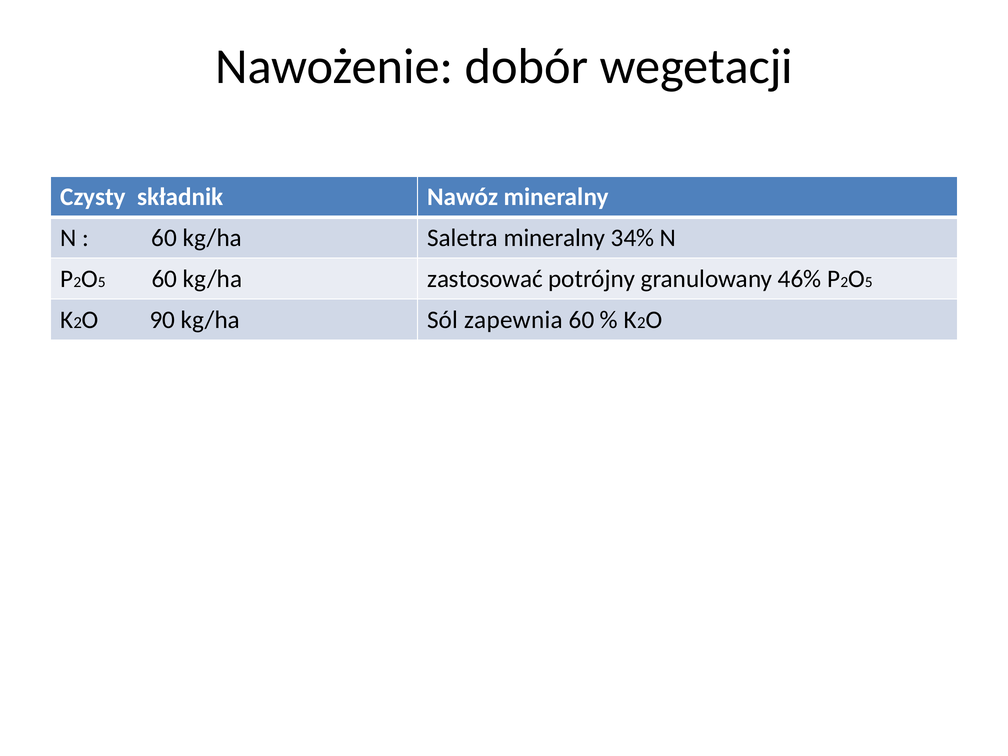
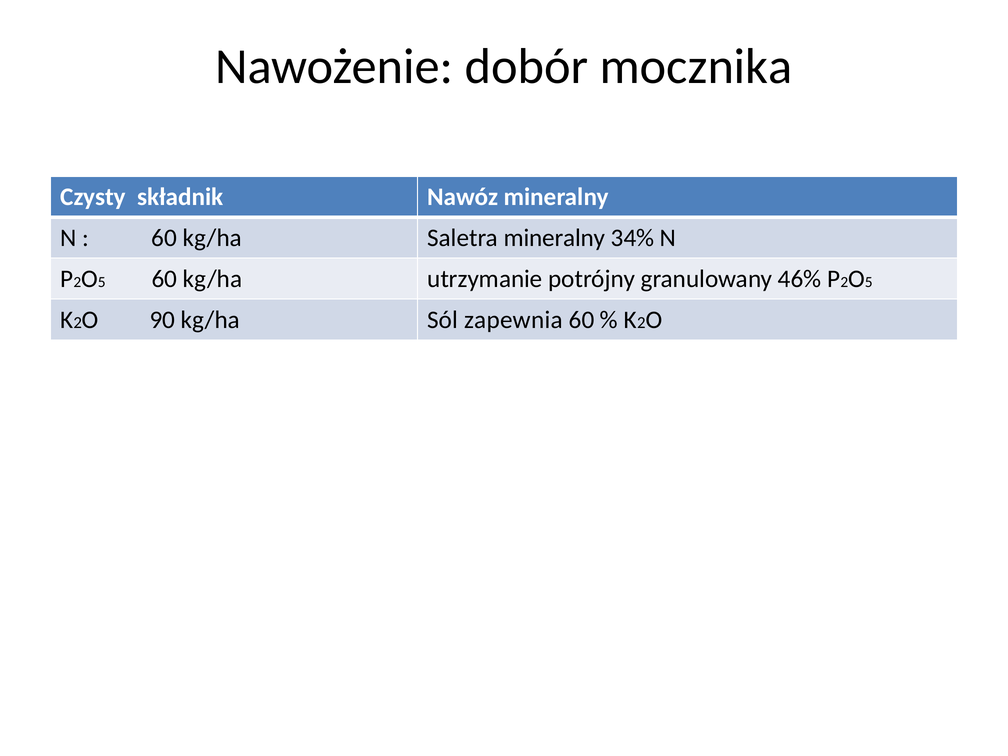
wegetacji: wegetacji -> mocznika
zastosować: zastosować -> utrzymanie
